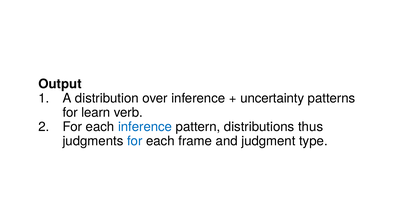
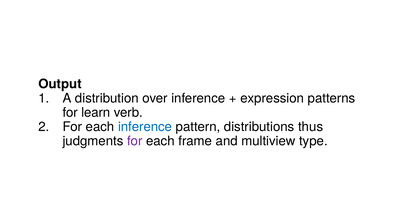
uncertainty: uncertainty -> expression
for at (135, 141) colour: blue -> purple
judgment: judgment -> multiview
